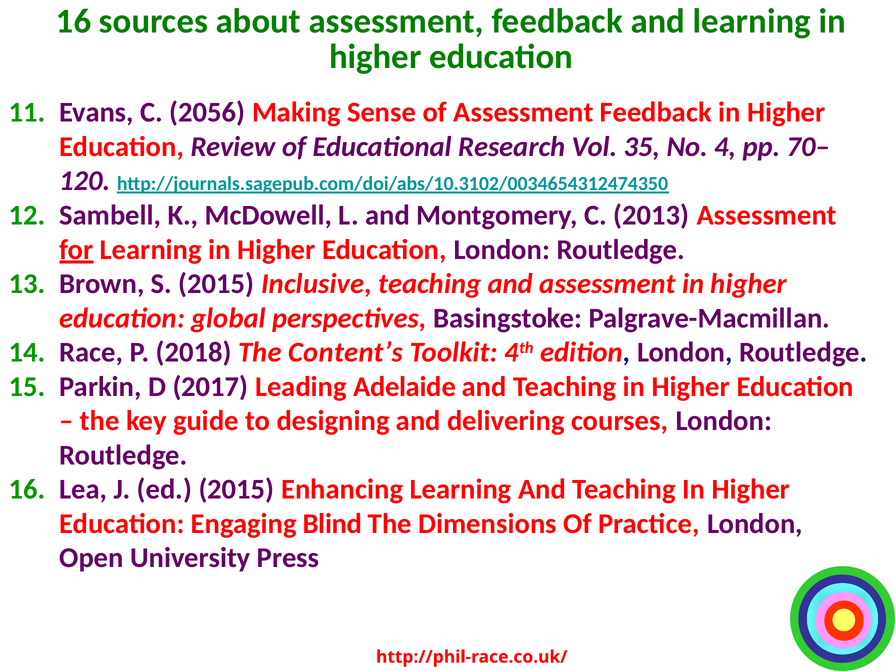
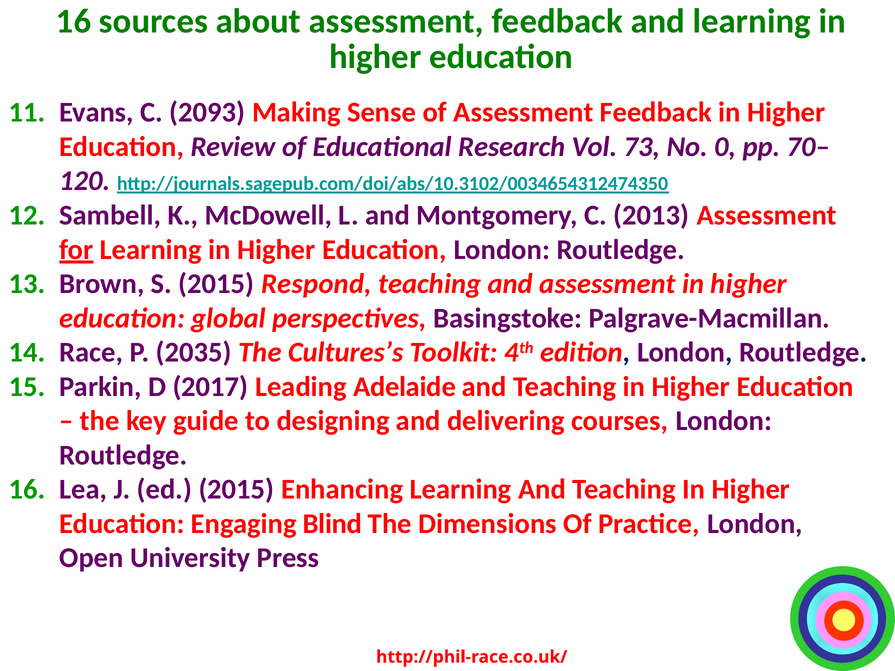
2056: 2056 -> 2093
35: 35 -> 73
4: 4 -> 0
Inclusive: Inclusive -> Respond
2018: 2018 -> 2035
Content’s: Content’s -> Cultures’s
